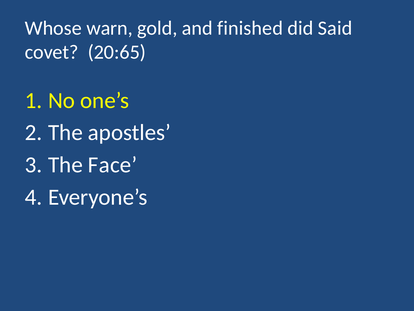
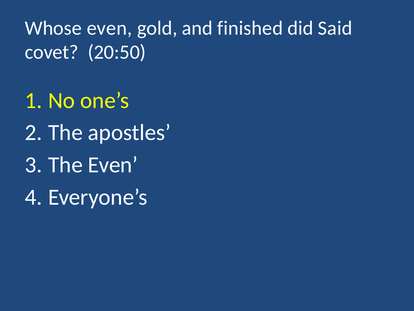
Whose warn: warn -> even
20:65: 20:65 -> 20:50
The Face: Face -> Even
